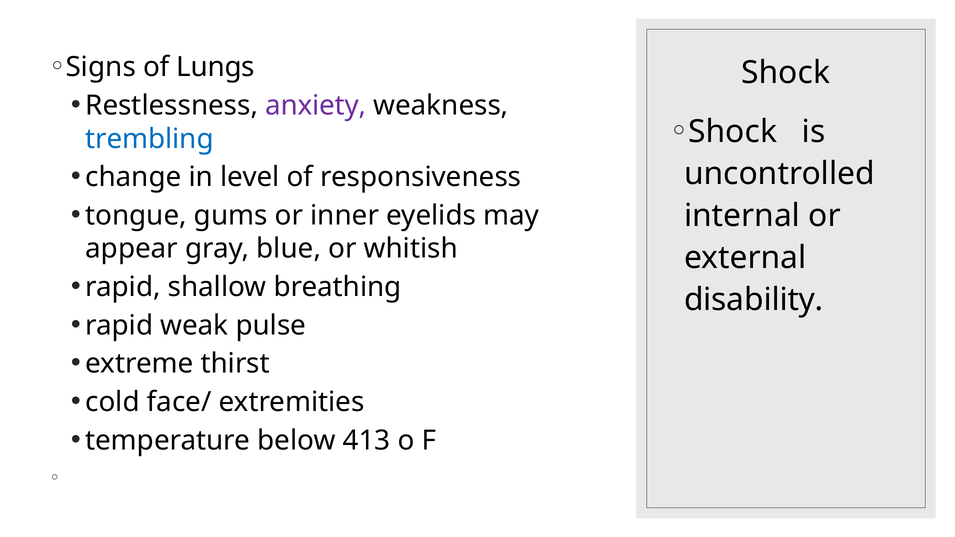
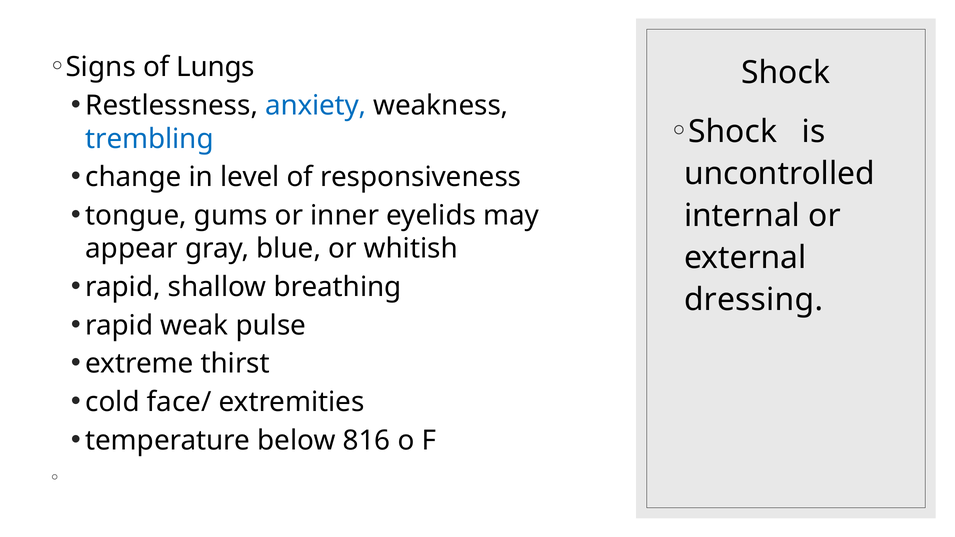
anxiety colour: purple -> blue
disability: disability -> dressing
413: 413 -> 816
